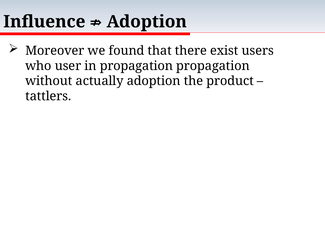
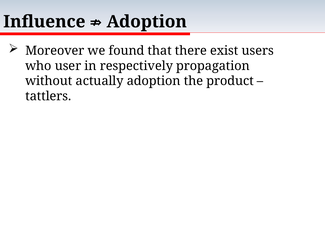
in propagation: propagation -> respectively
